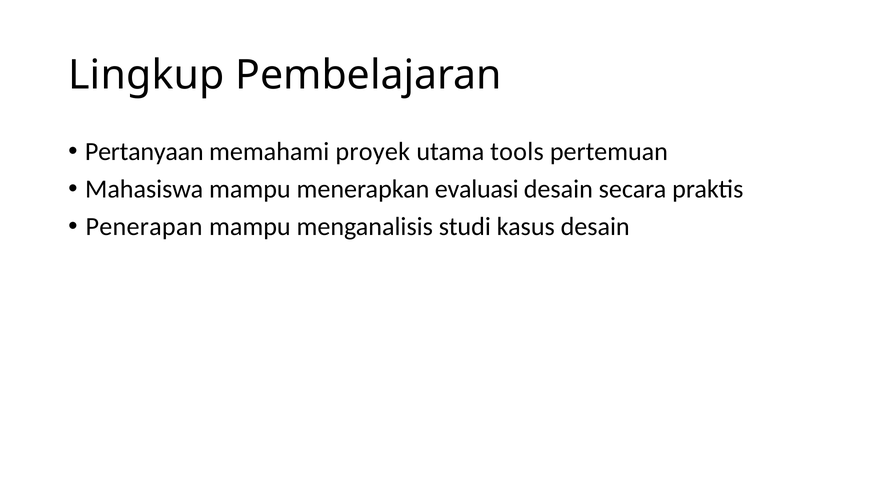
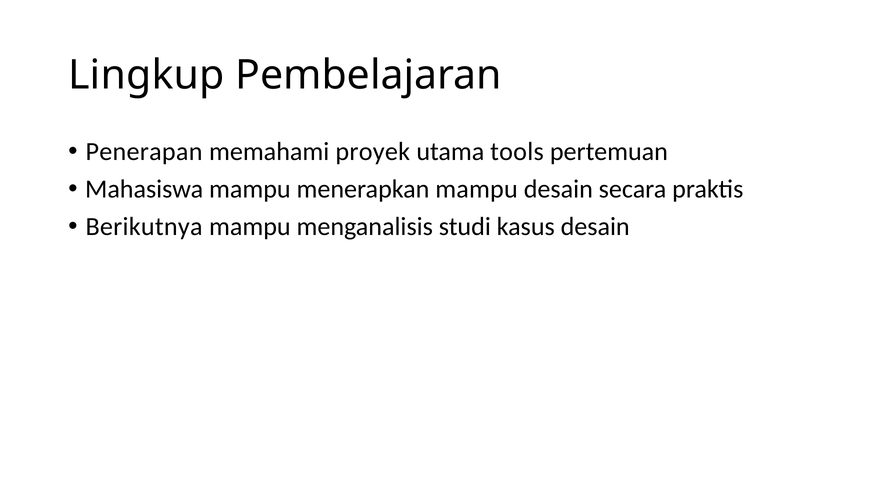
Pertanyaan: Pertanyaan -> Penerapan
menerapkan evaluasi: evaluasi -> mampu
Penerapan: Penerapan -> Berikutnya
